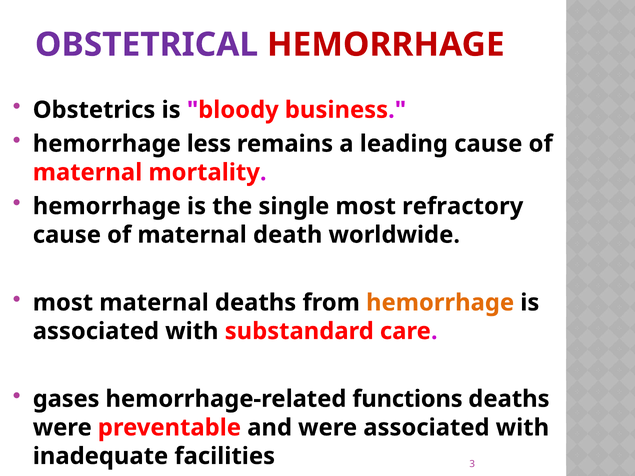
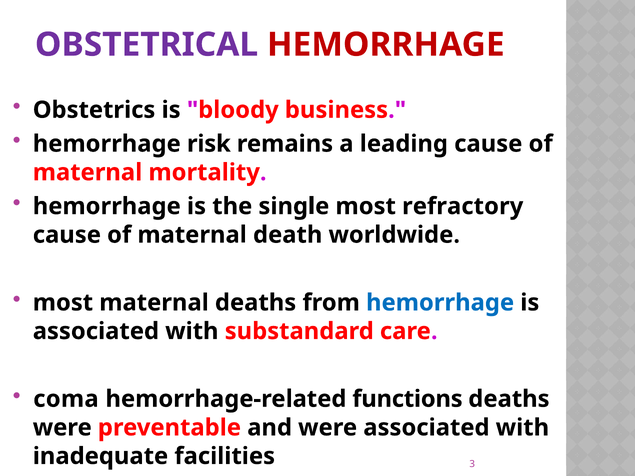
less: less -> risk
hemorrhage at (440, 303) colour: orange -> blue
gases: gases -> coma
